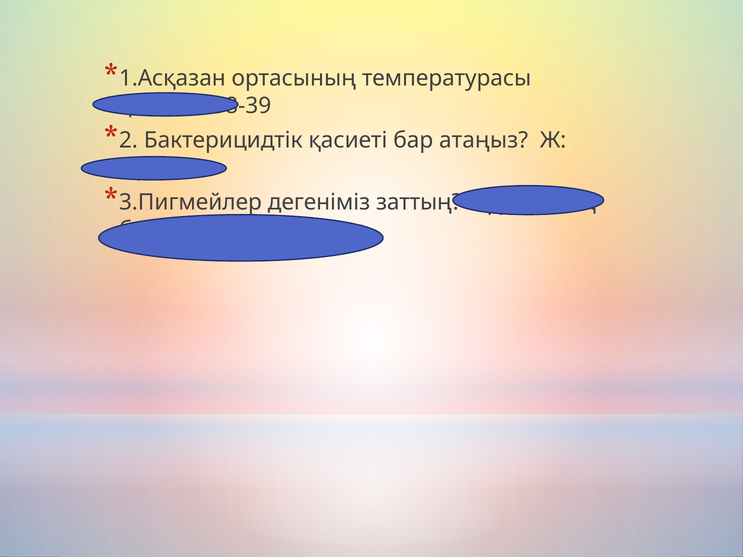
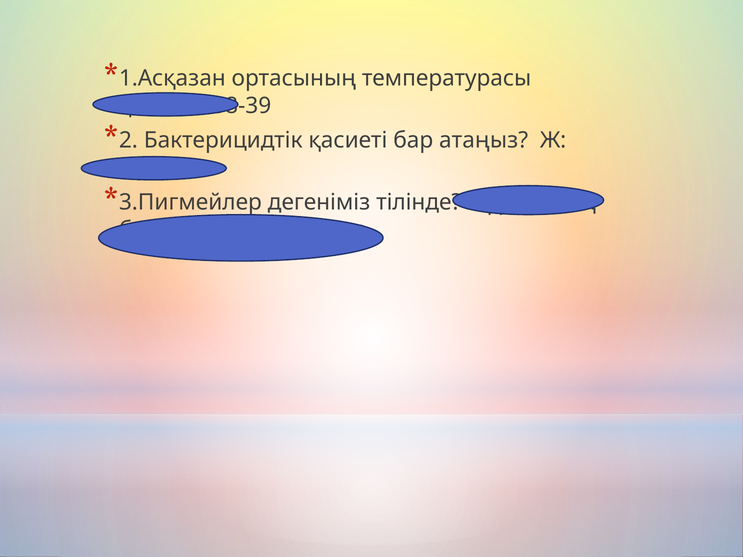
заттың: заттың -> тілінде
